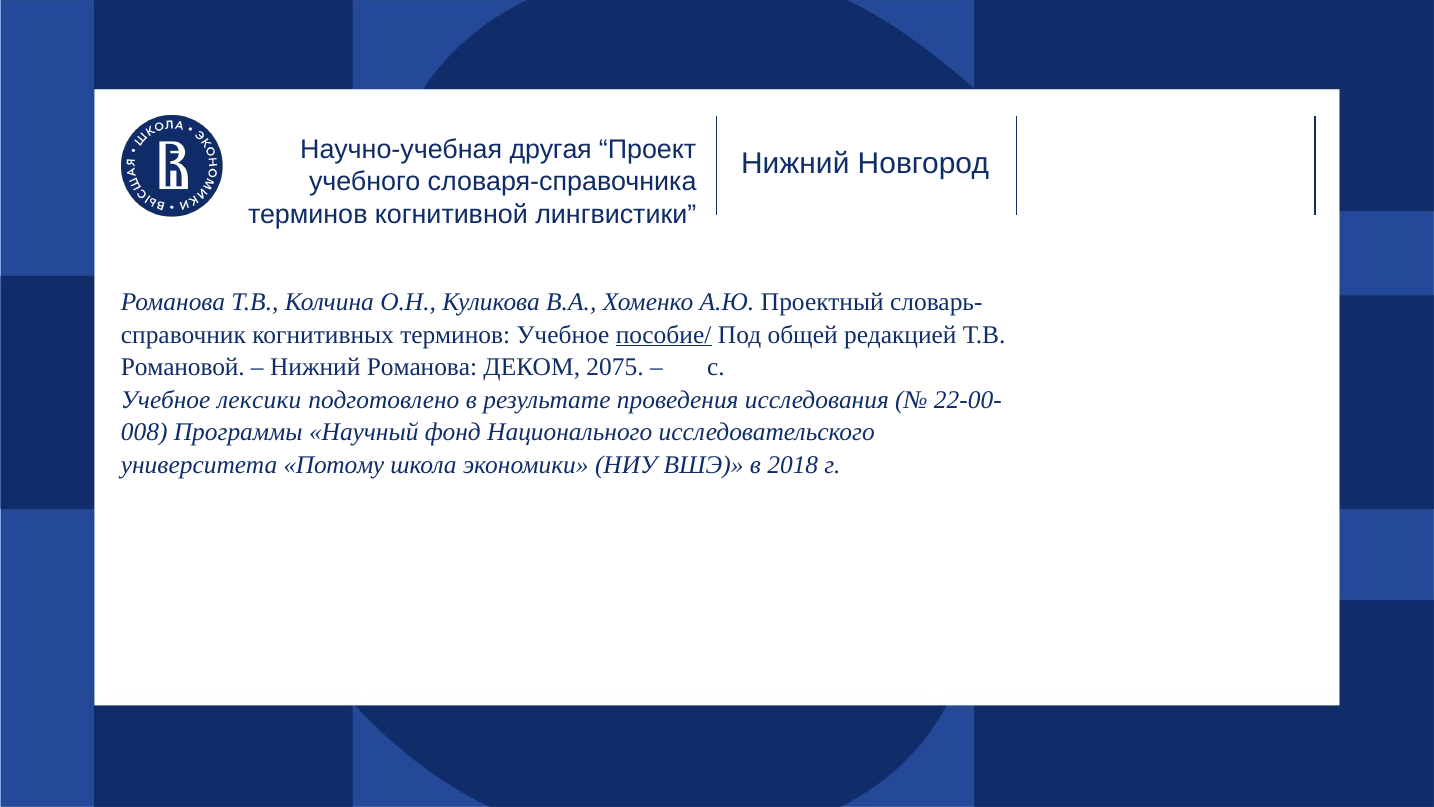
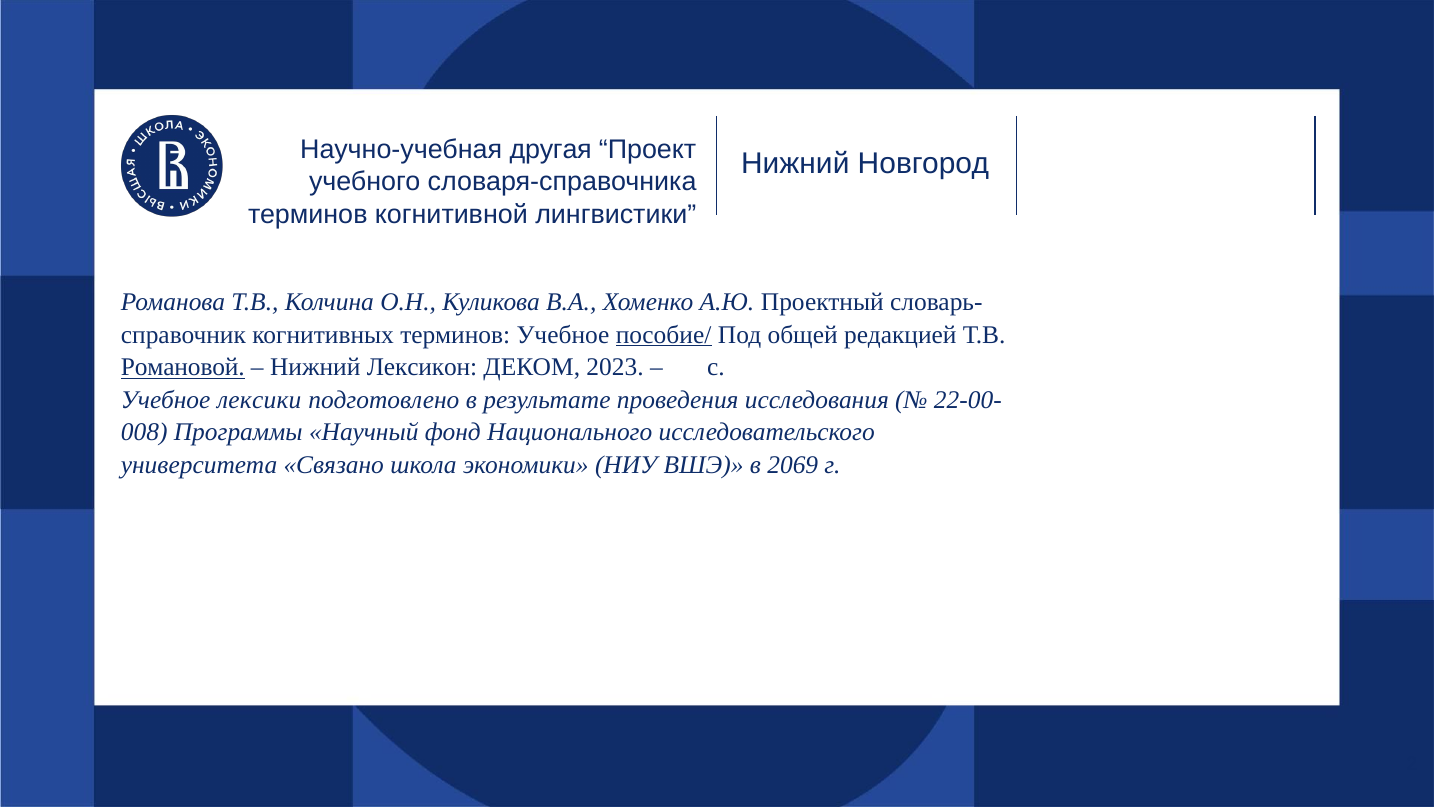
Романовой underline: none -> present
Нижний Романова: Романова -> Лексикон
2075: 2075 -> 2023
Потому: Потому -> Связано
2018: 2018 -> 2069
